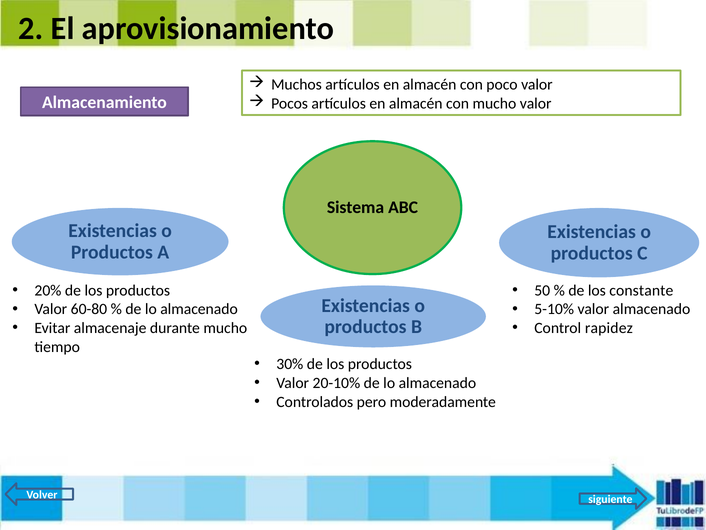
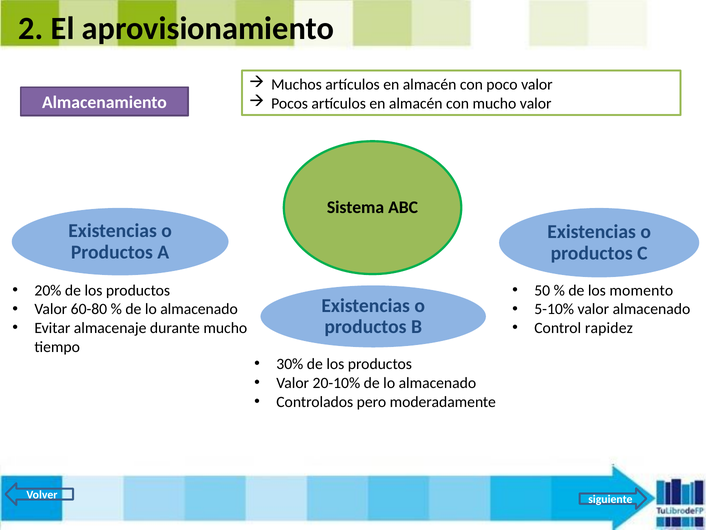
constante: constante -> momento
